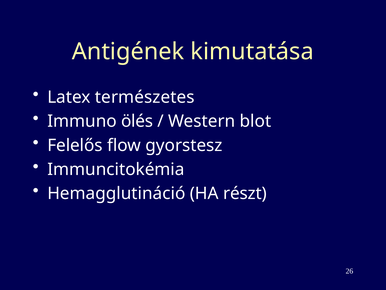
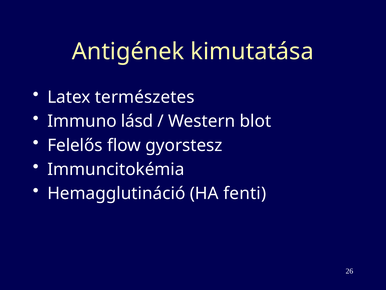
ölés: ölés -> lásd
részt: részt -> fenti
